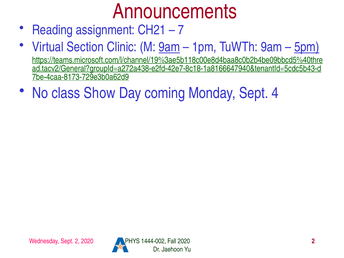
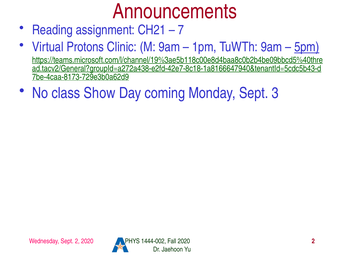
Section: Section -> Protons
9am at (169, 47) underline: present -> none
4: 4 -> 3
